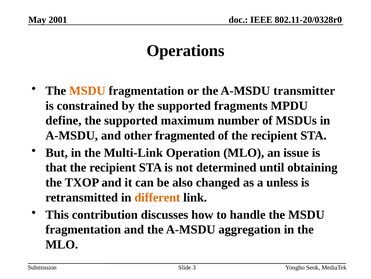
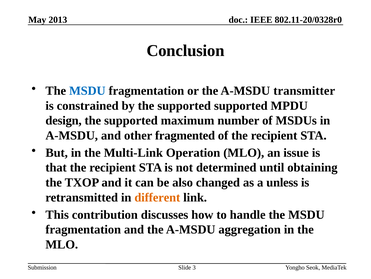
2001: 2001 -> 2013
Operations: Operations -> Conclusion
MSDU at (87, 91) colour: orange -> blue
supported fragments: fragments -> supported
define: define -> design
